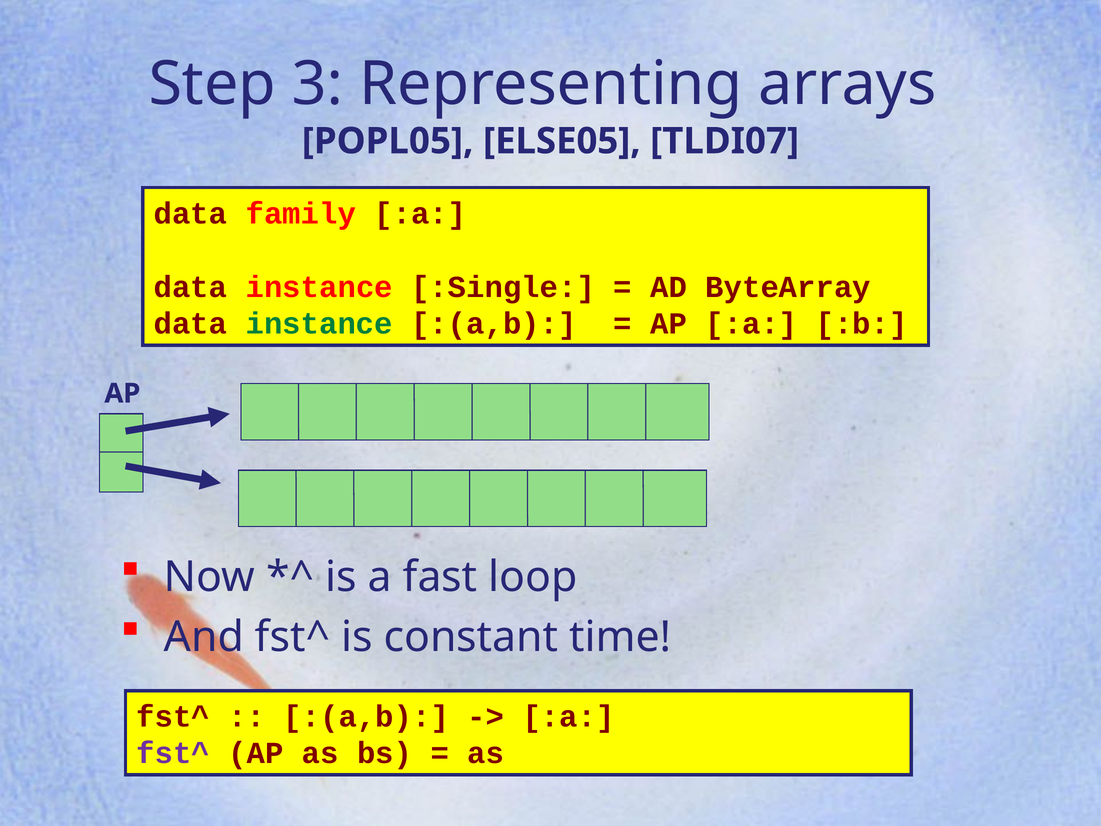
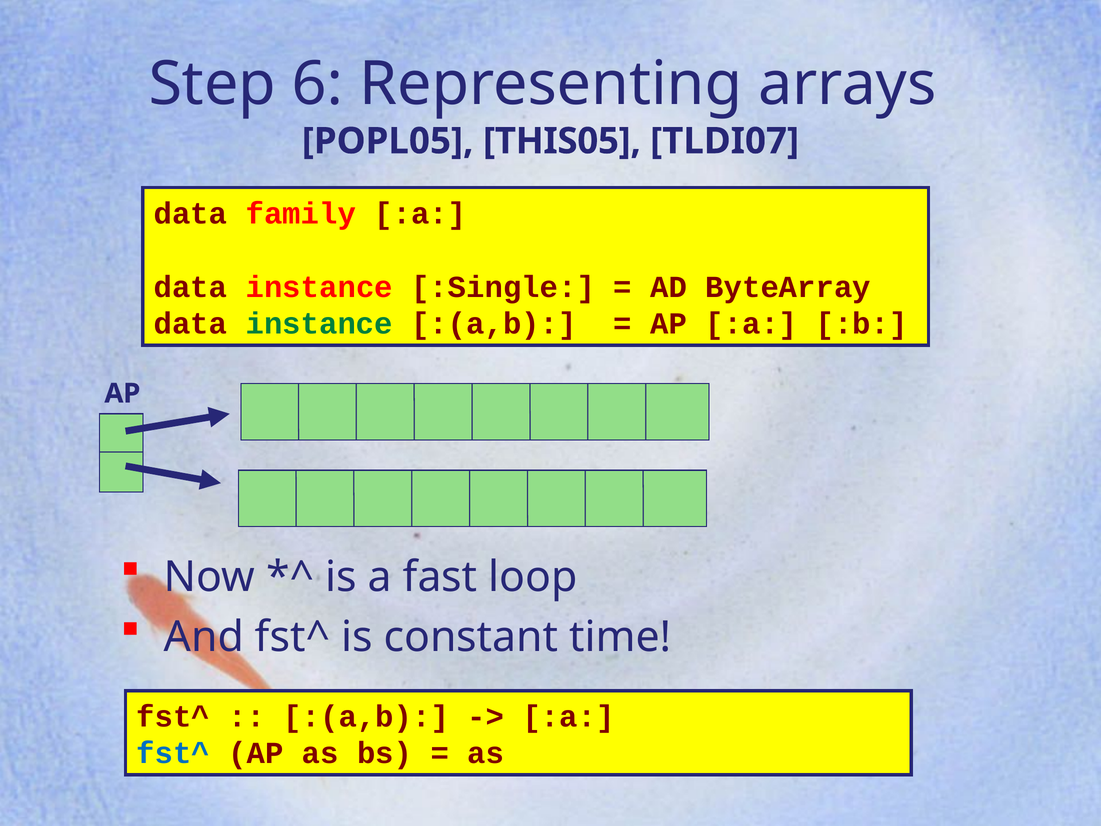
3: 3 -> 6
ELSE05: ELSE05 -> THIS05
fst^ at (173, 753) colour: purple -> blue
